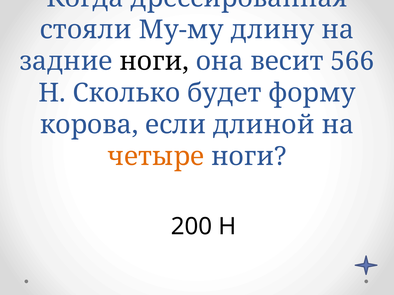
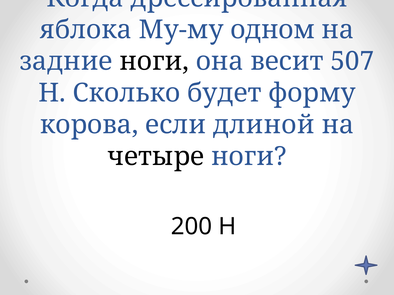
стояли: стояли -> яблока
длину: длину -> одном
566: 566 -> 507
четыре colour: orange -> black
